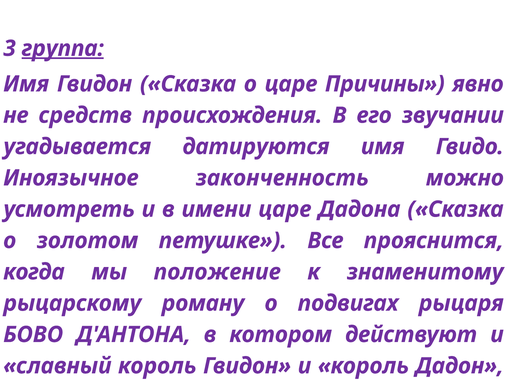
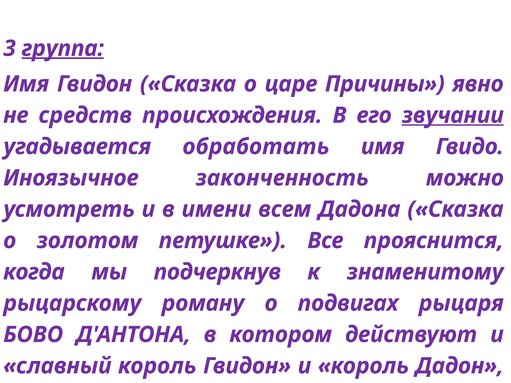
звучании underline: none -> present
датируются: датируются -> обработать
имени царе: царе -> всем
положение: положение -> подчеркнув
